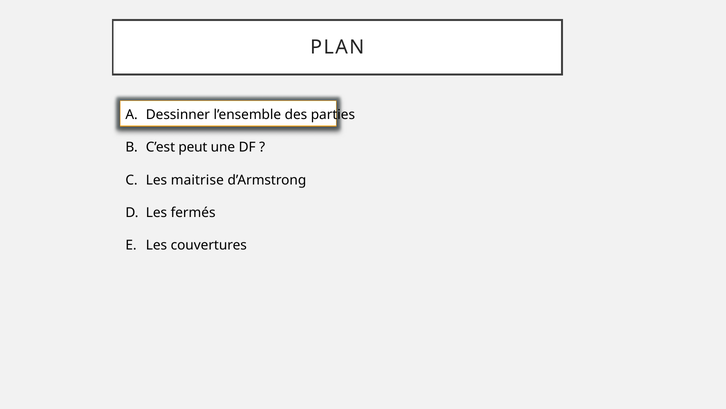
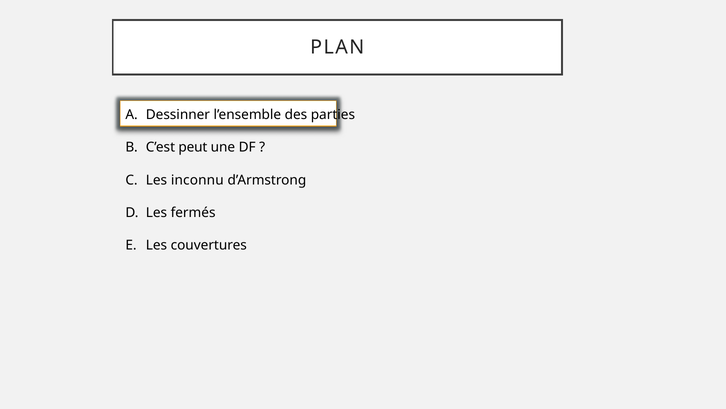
maitrise: maitrise -> inconnu
